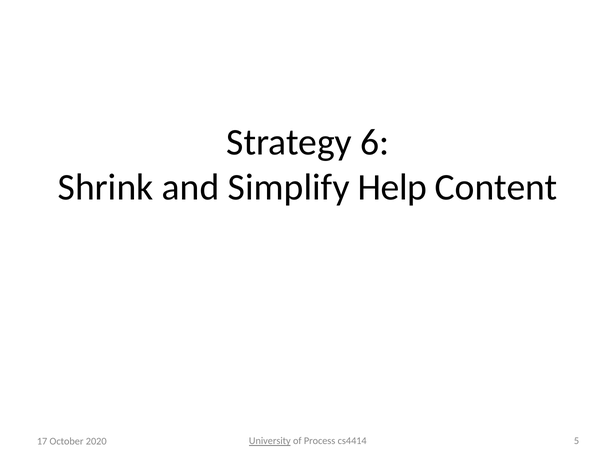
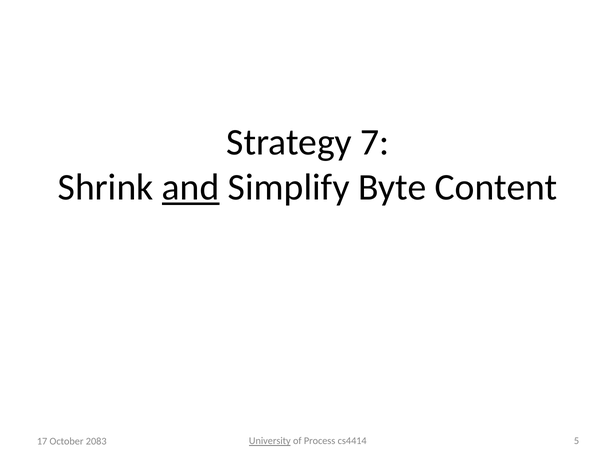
6: 6 -> 7
and underline: none -> present
Help: Help -> Byte
2020: 2020 -> 2083
